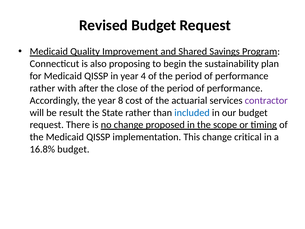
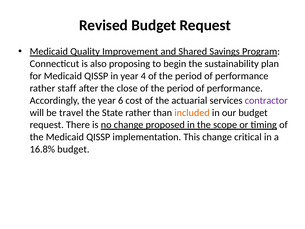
with: with -> staff
8: 8 -> 6
result: result -> travel
included colour: blue -> orange
